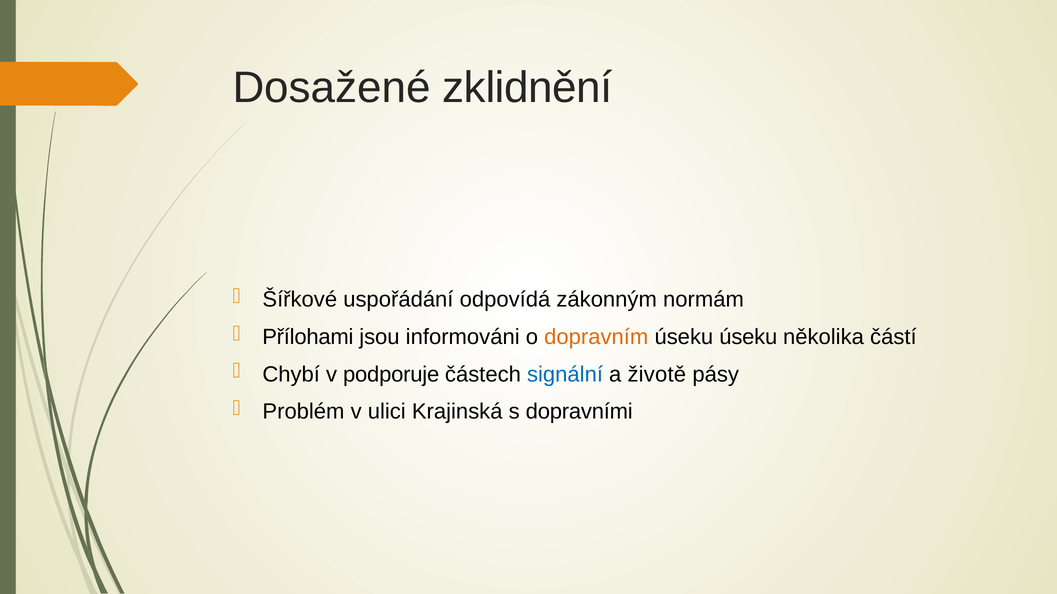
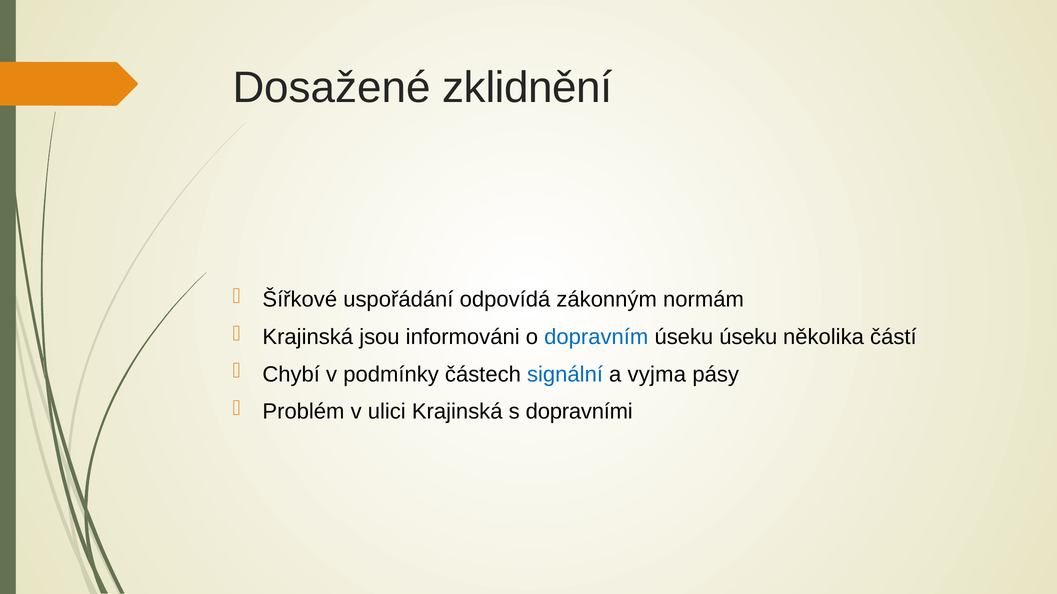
Přílohami at (308, 337): Přílohami -> Krajinská
dopravním colour: orange -> blue
podporuje: podporuje -> podmínky
životě: životě -> vyjma
